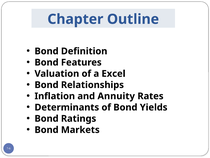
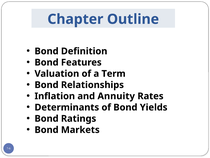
Excel: Excel -> Term
